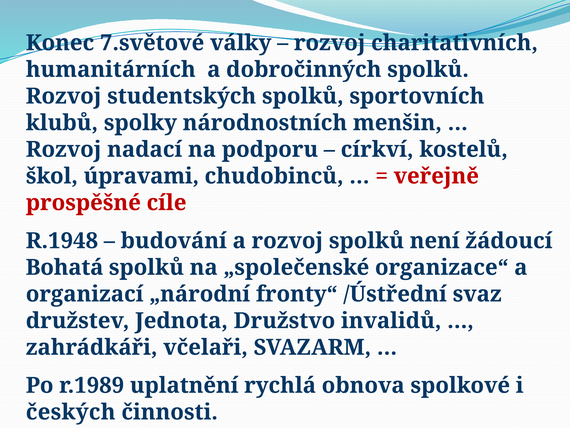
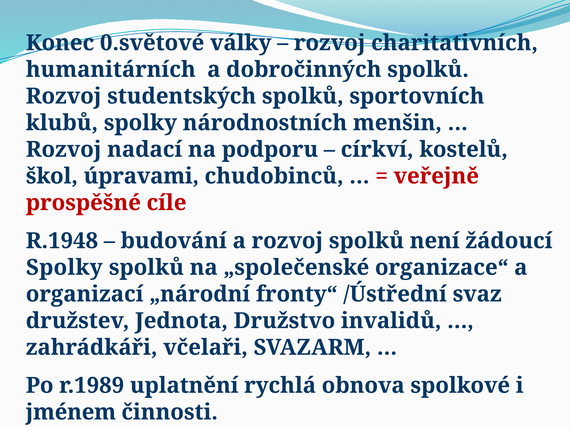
7.světové: 7.světové -> 0.světové
Bohatá at (65, 267): Bohatá -> Spolky
českých: českých -> jménem
